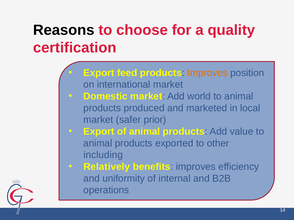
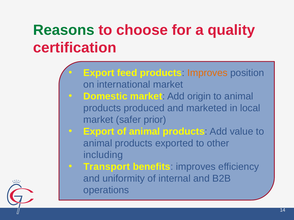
Reasons colour: black -> green
world: world -> origin
Relatively: Relatively -> Transport
